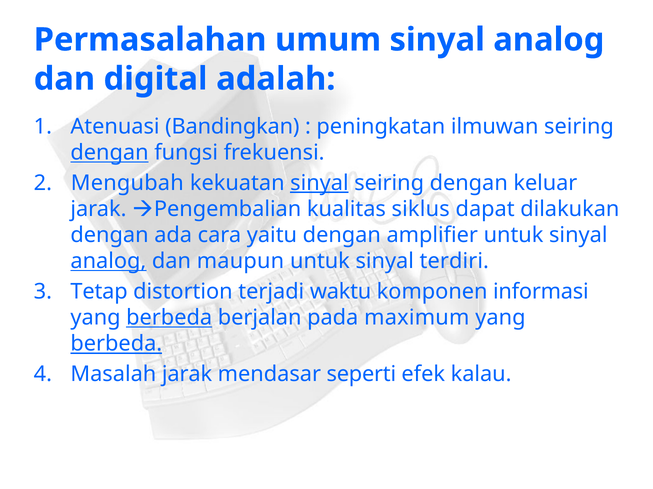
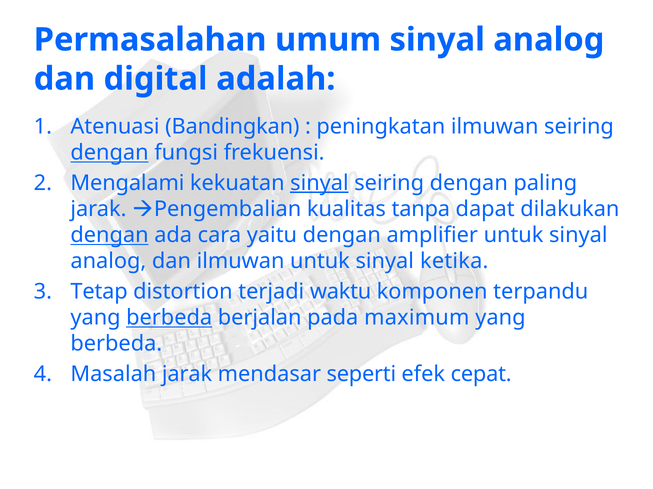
Mengubah: Mengubah -> Mengalami
keluar: keluar -> paling
siklus: siklus -> tanpa
dengan at (110, 236) underline: none -> present
analog at (108, 262) underline: present -> none
dan maupun: maupun -> ilmuwan
terdiri: terdiri -> ketika
informasi: informasi -> terpandu
berbeda at (116, 344) underline: present -> none
kalau: kalau -> cepat
